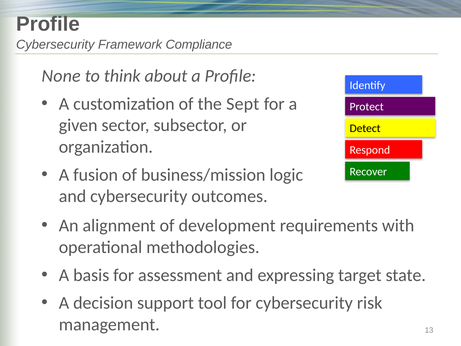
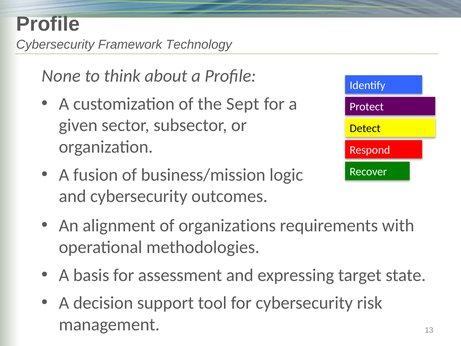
Compliance: Compliance -> Technology
development: development -> organizations
